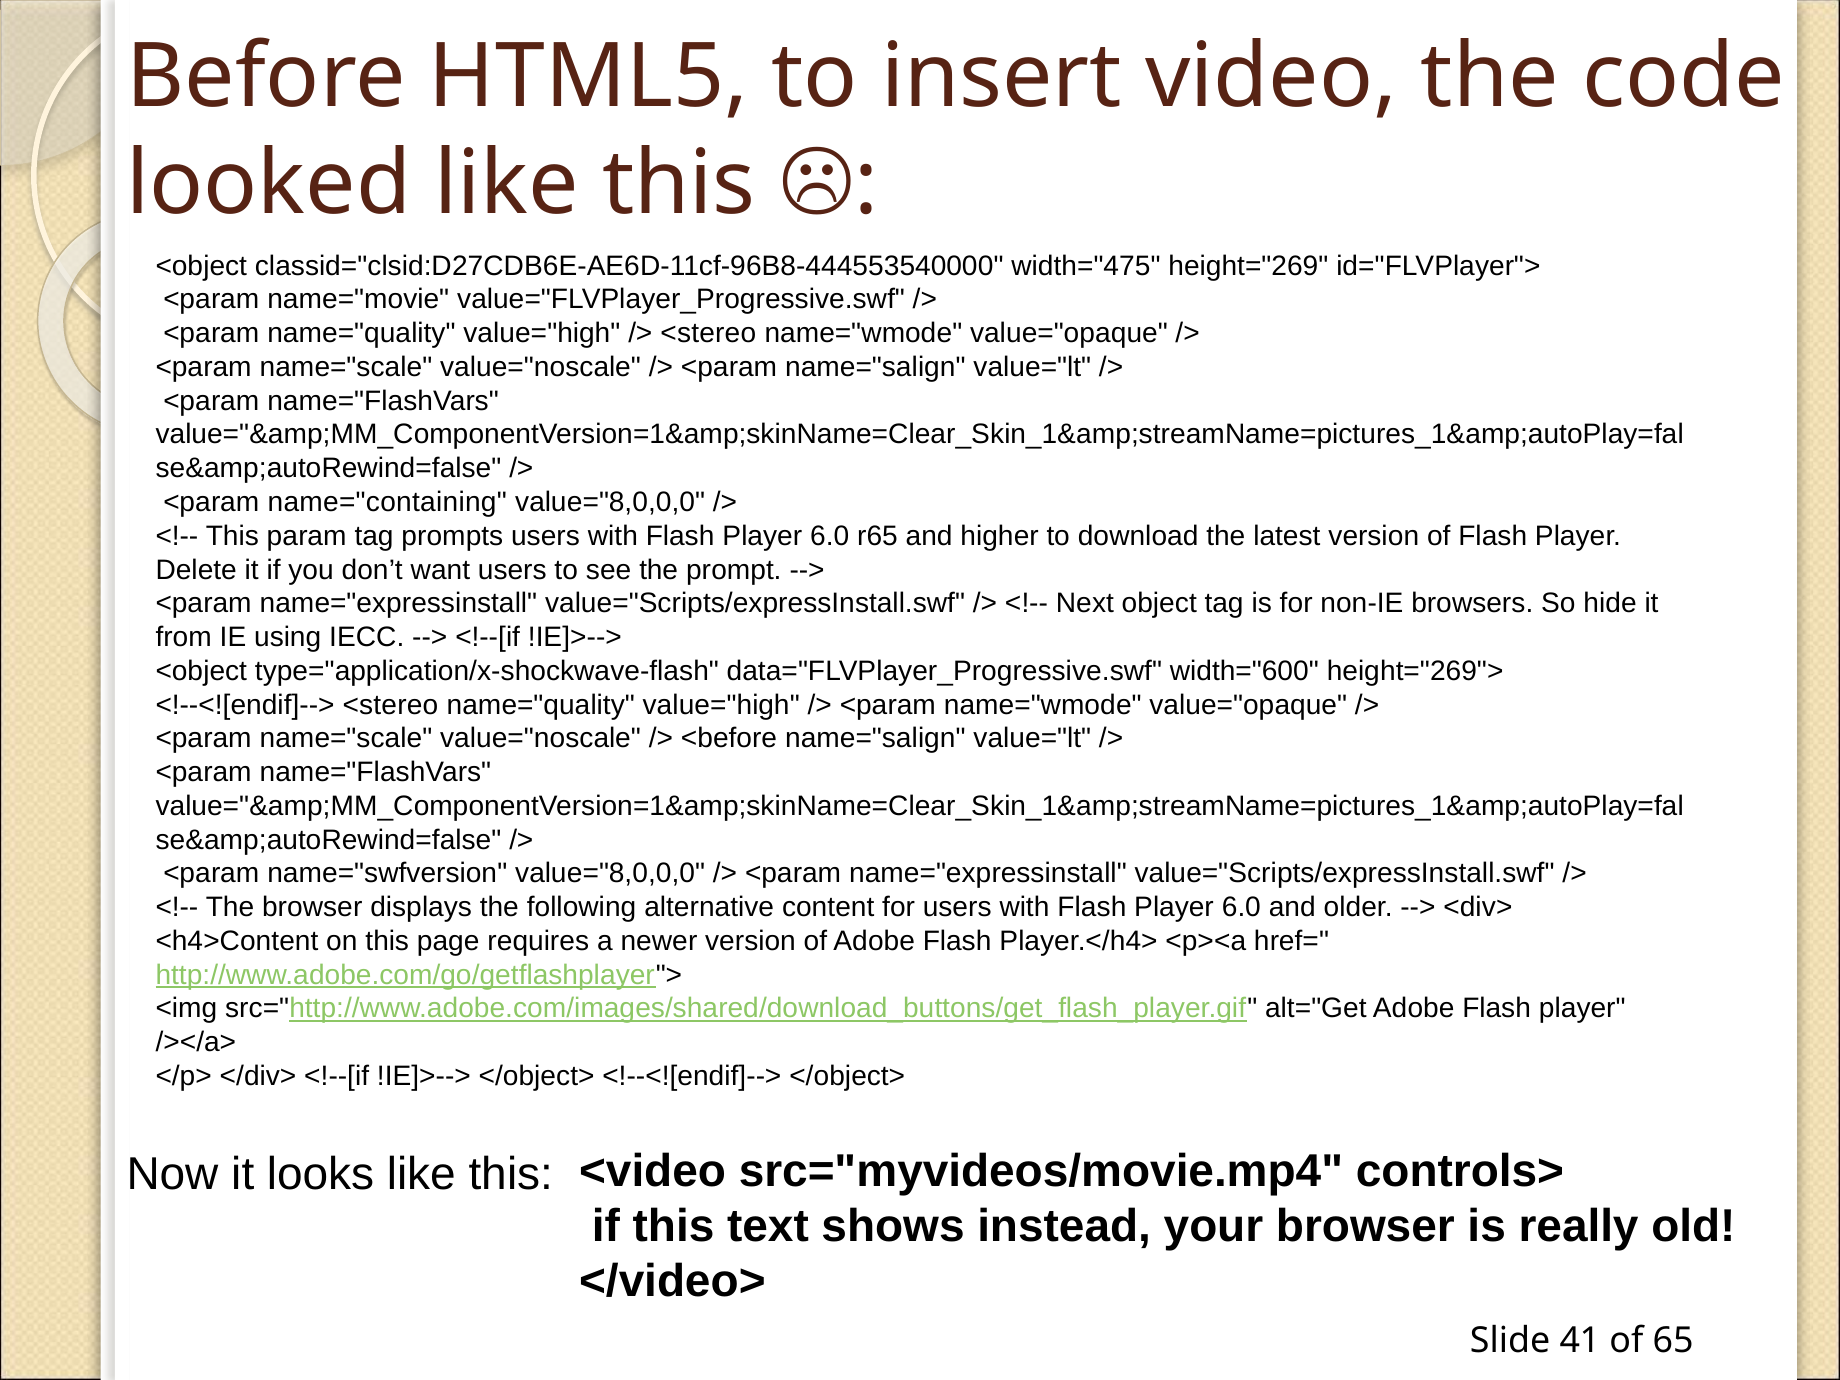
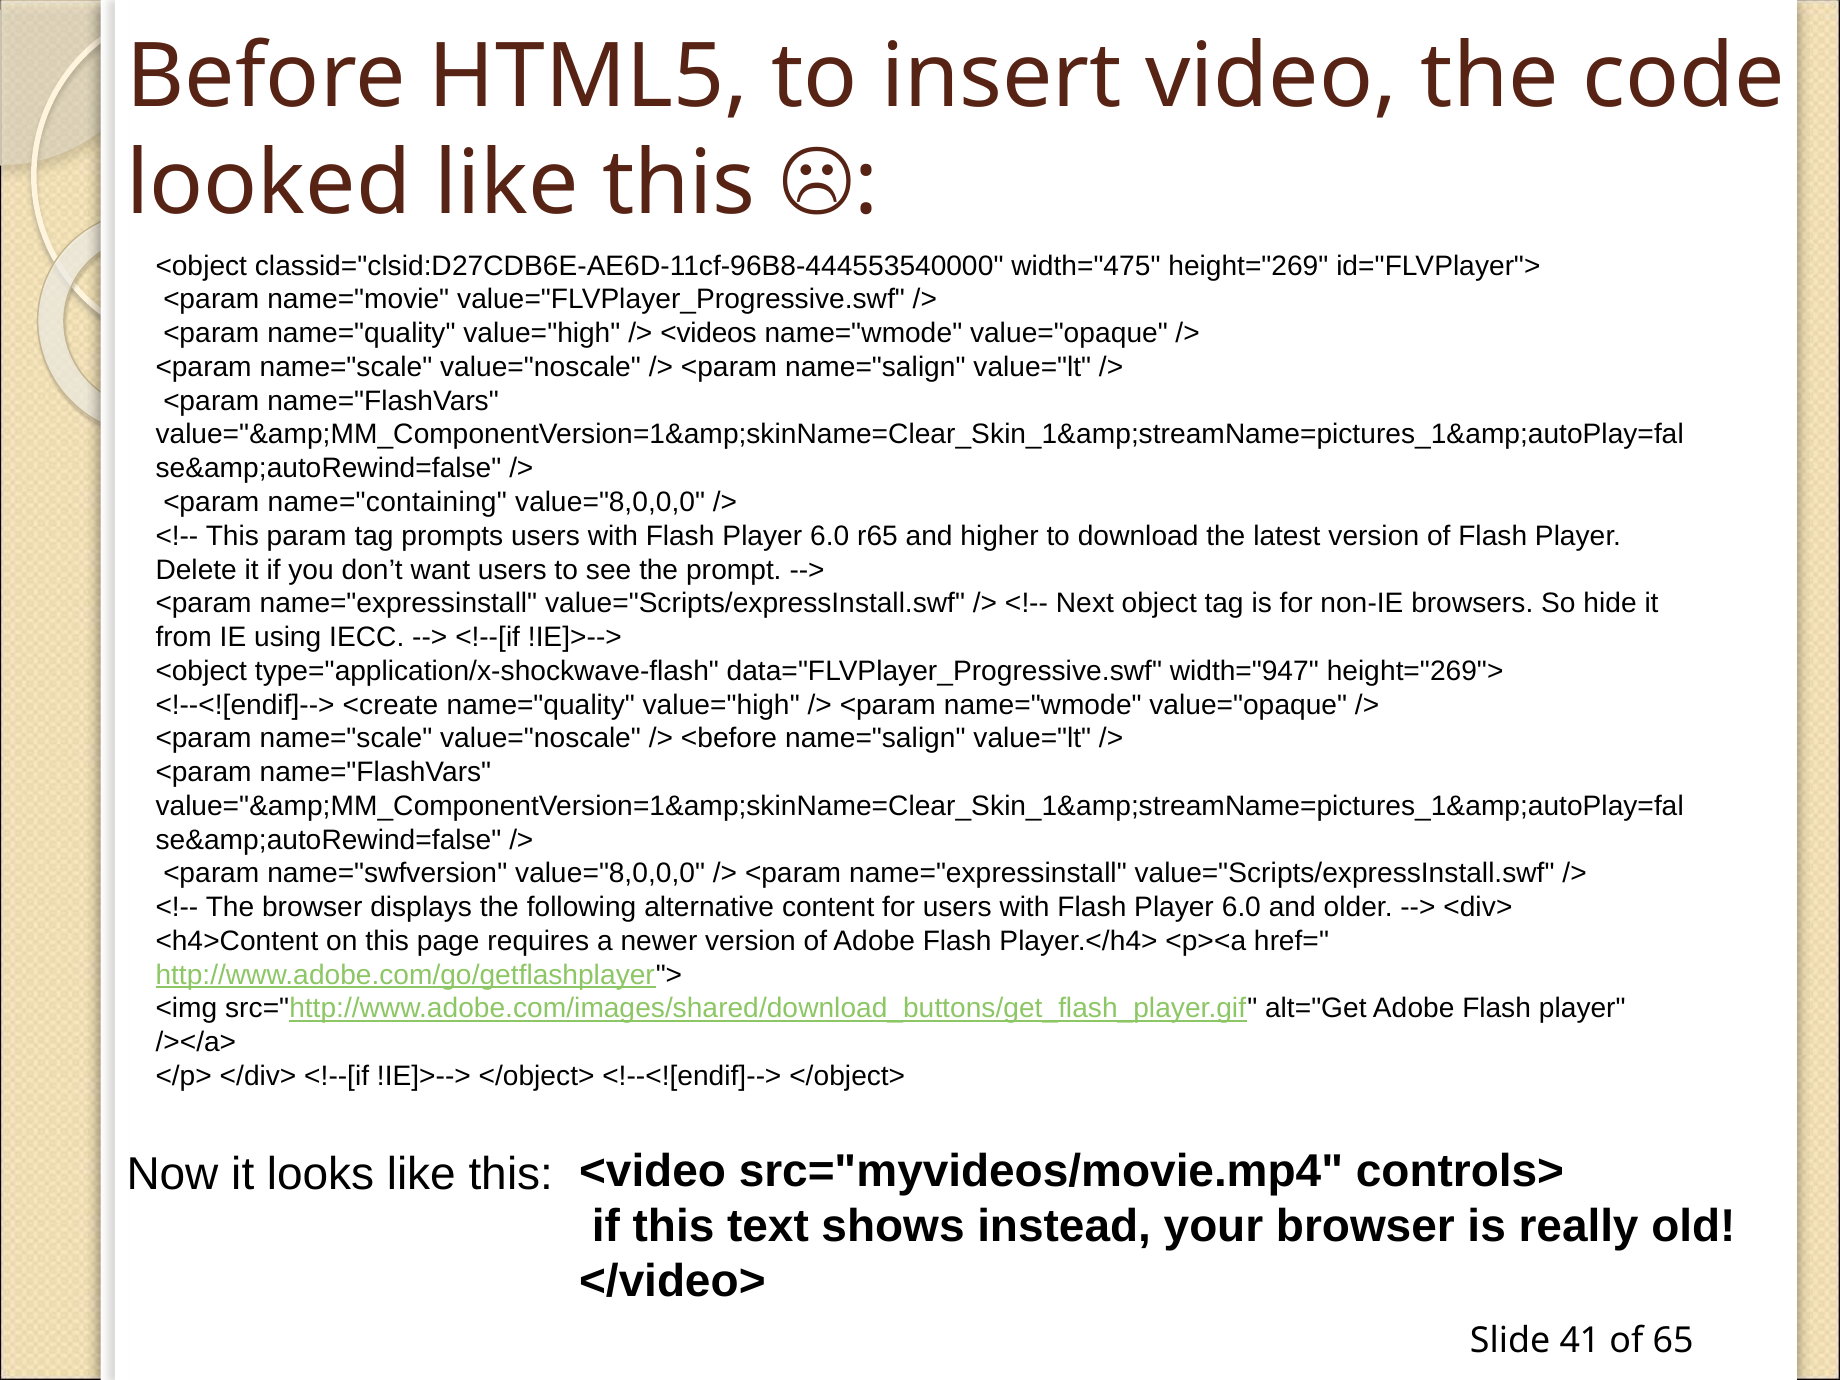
<stereo at (708, 333): <stereo -> <videos
width="600: width="600 -> width="947
<!--<![endif]--> <stereo: <stereo -> <create
